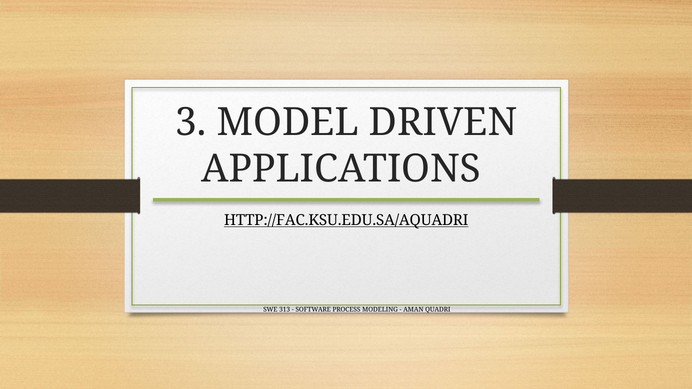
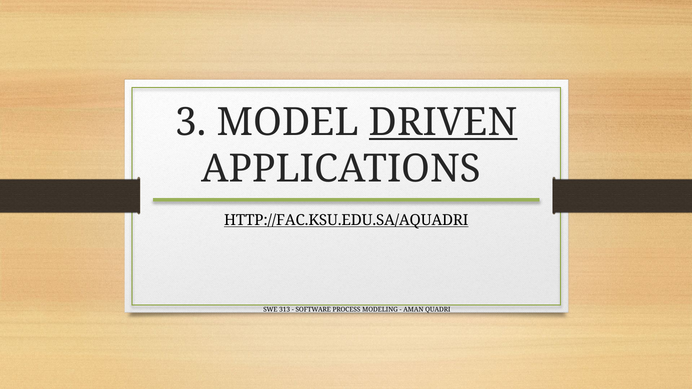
DRIVEN underline: none -> present
